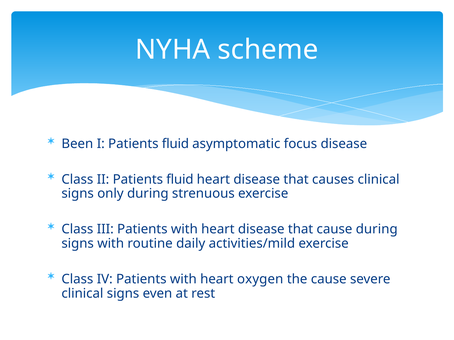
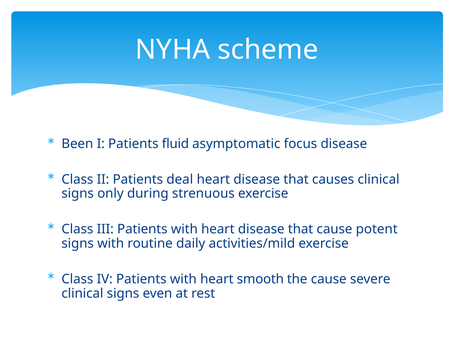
II Patients fluid: fluid -> deal
cause during: during -> potent
oxygen: oxygen -> smooth
